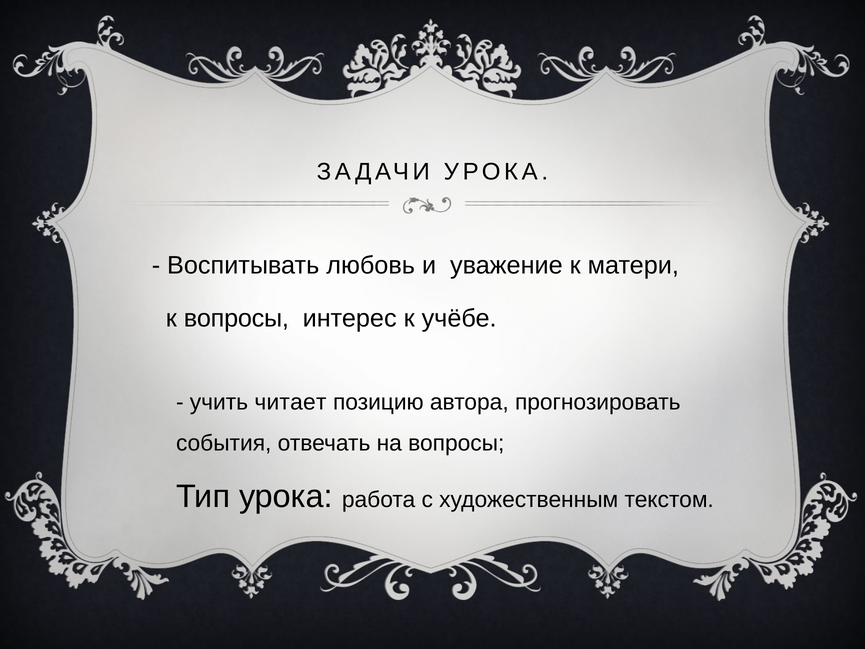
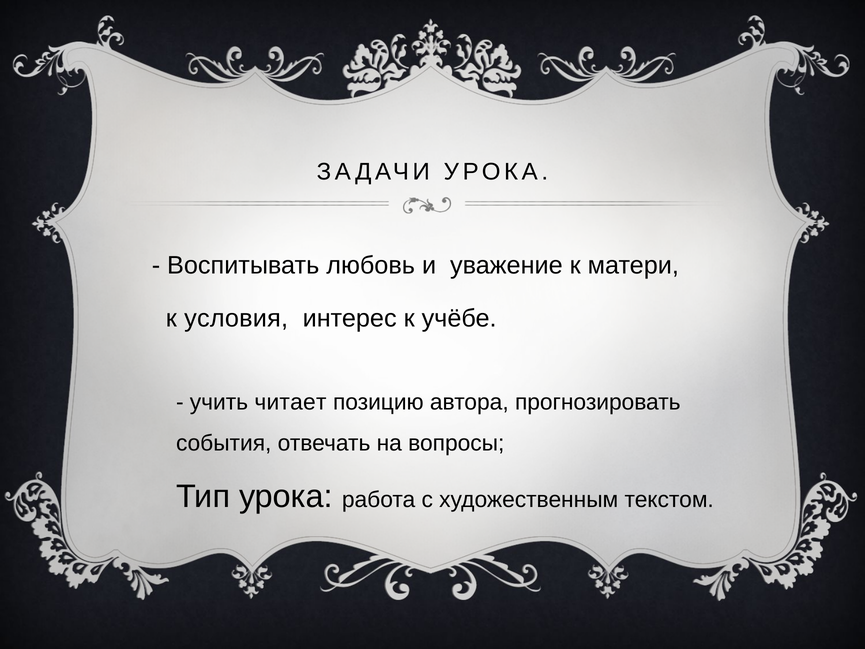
к вопросы: вопросы -> условия
